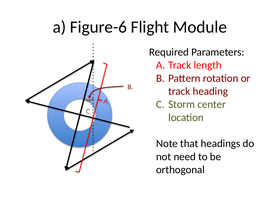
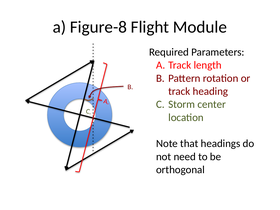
Figure-6: Figure-6 -> Figure-8
